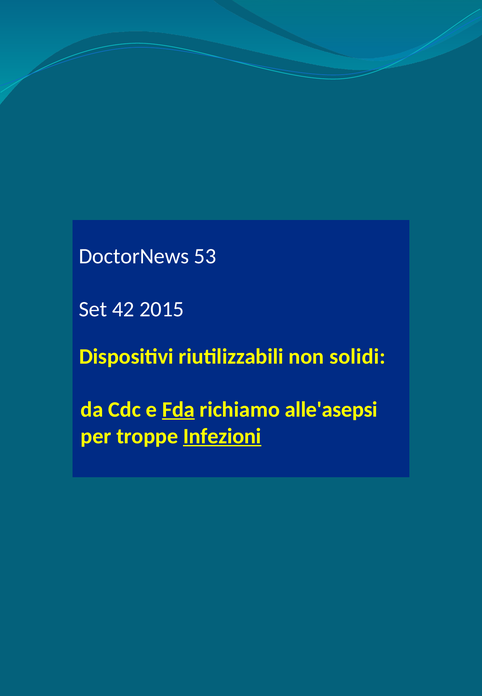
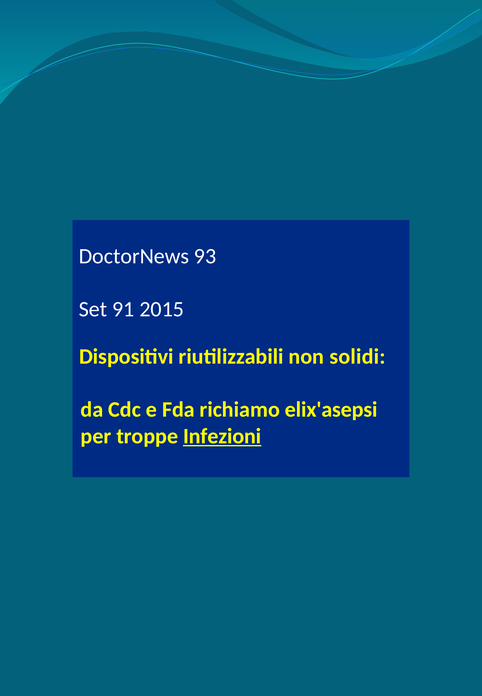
53: 53 -> 93
42: 42 -> 91
Fda underline: present -> none
alle'asepsi: alle'asepsi -> elix'asepsi
